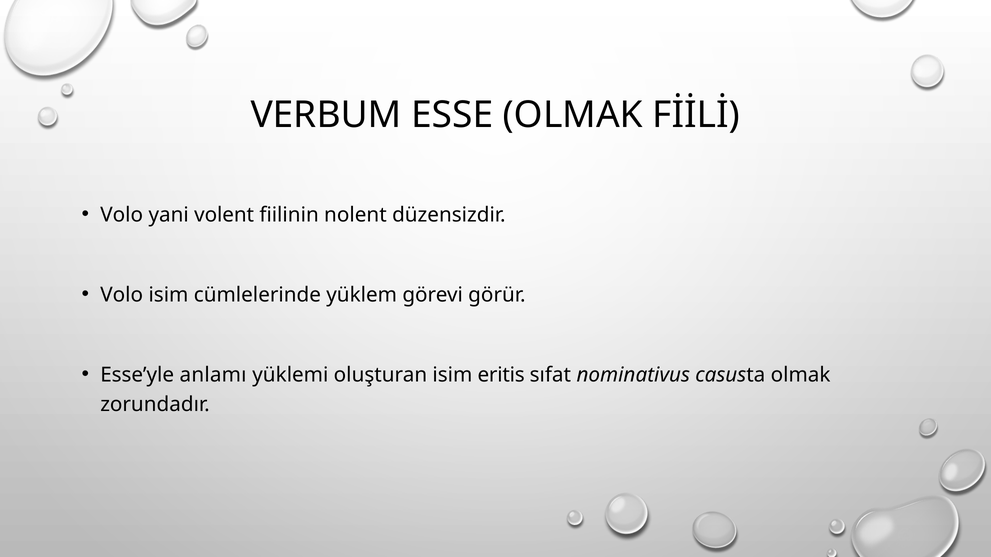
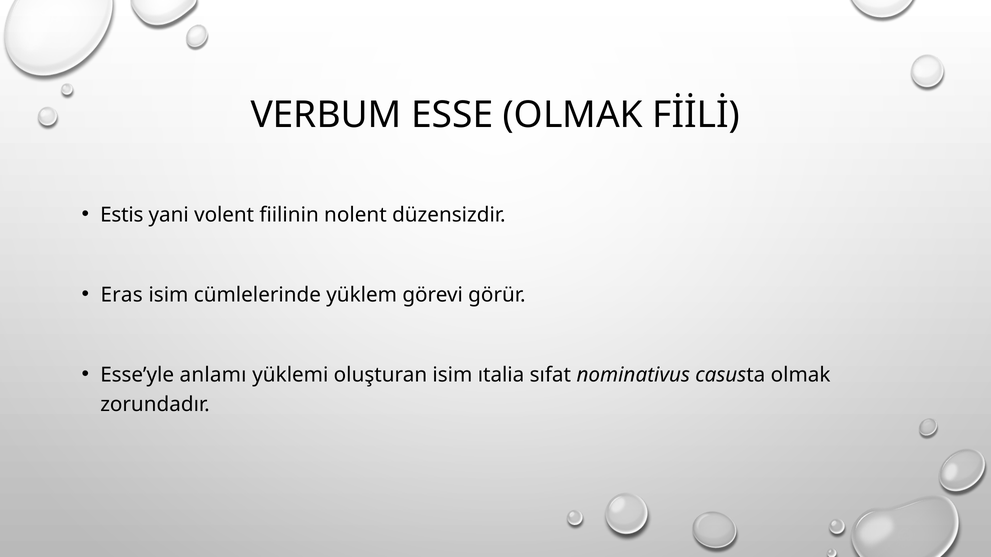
Volo at (122, 215): Volo -> Estis
Volo at (122, 295): Volo -> Eras
eritis: eritis -> ıtalia
